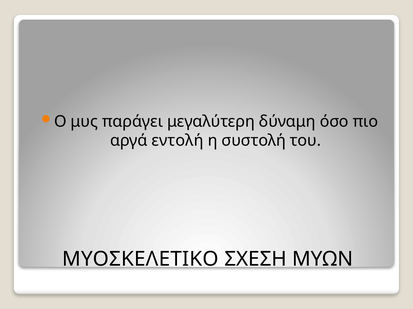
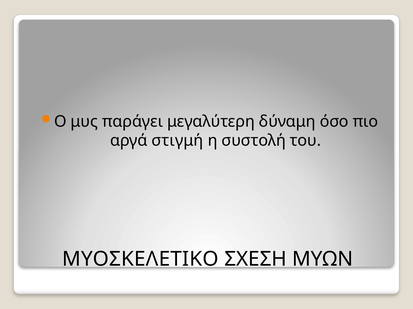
εντολή: εντολή -> στιγμή
